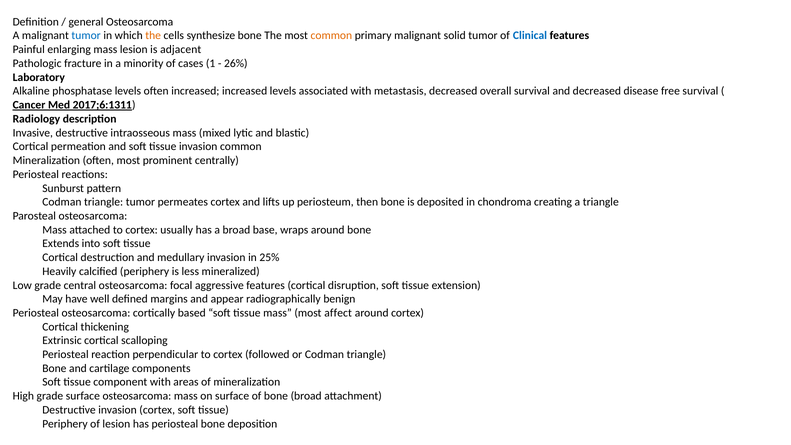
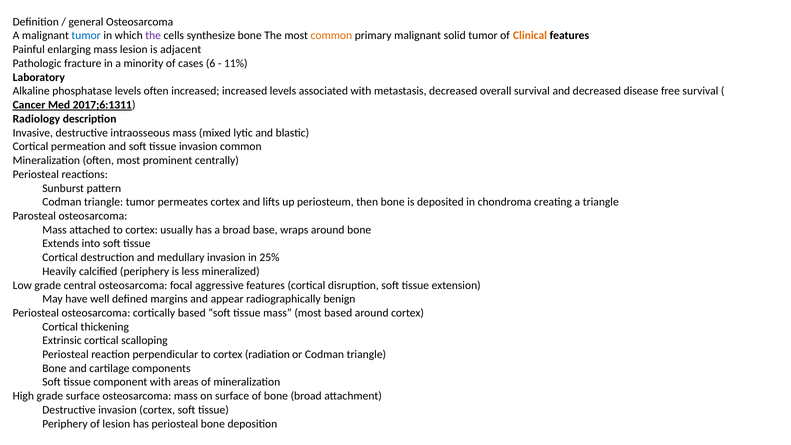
the at (153, 36) colour: orange -> purple
Clinical colour: blue -> orange
1: 1 -> 6
26%: 26% -> 11%
most affect: affect -> based
followed: followed -> radiation
